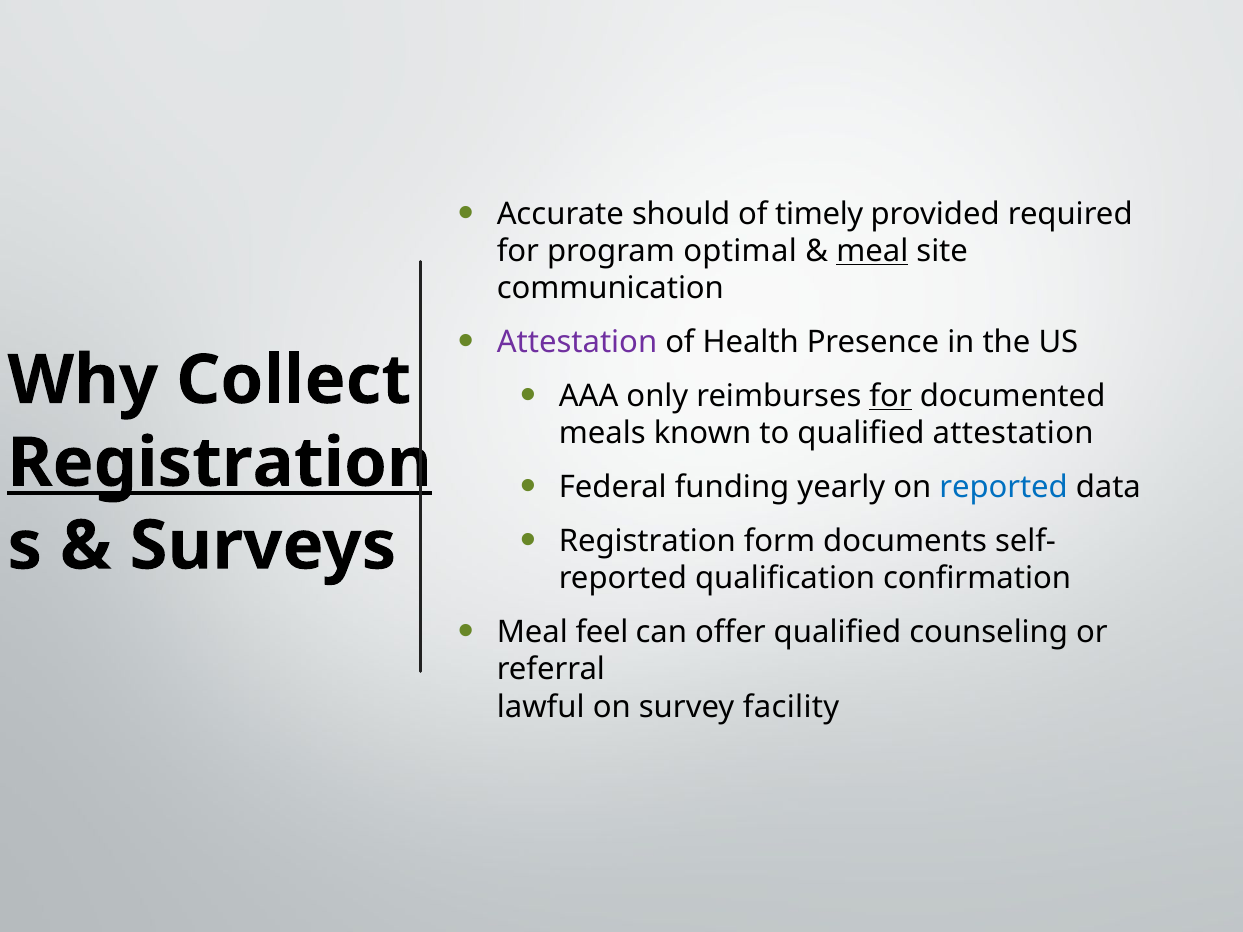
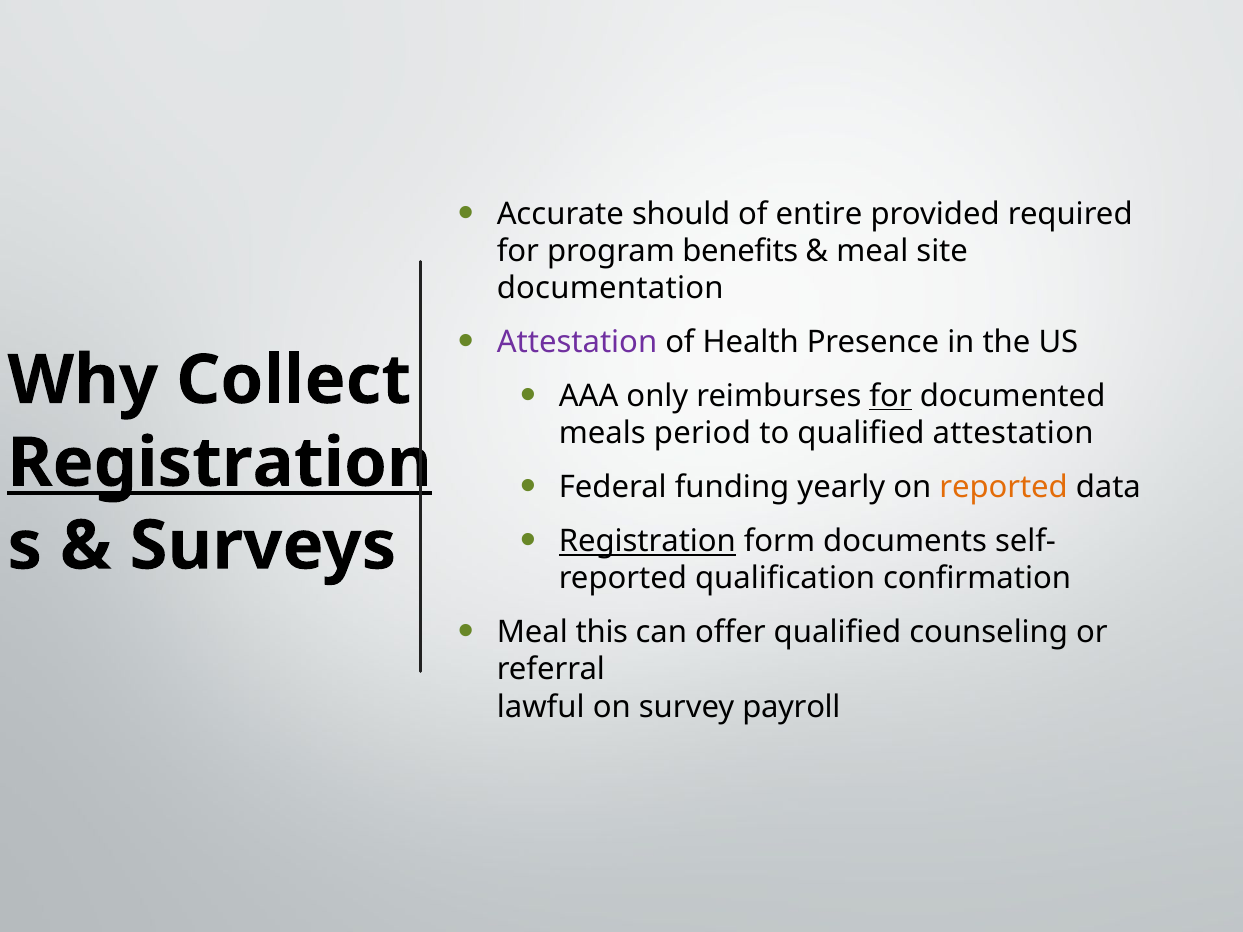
timely: timely -> entire
optimal: optimal -> benefits
meal at (872, 251) underline: present -> none
communication: communication -> documentation
known: known -> period
reported at (1004, 487) colour: blue -> orange
Registration at (647, 541) underline: none -> present
feel: feel -> this
facility: facility -> payroll
